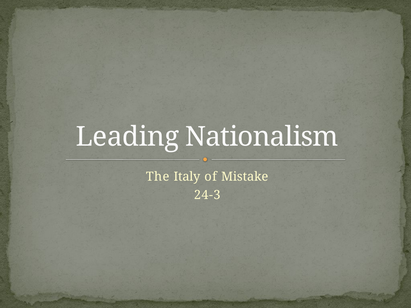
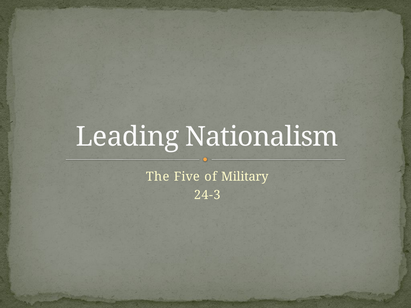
Italy: Italy -> Five
Mistake: Mistake -> Military
